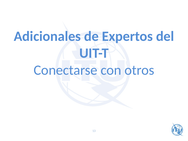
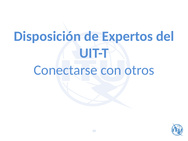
Adicionales: Adicionales -> Disposición
